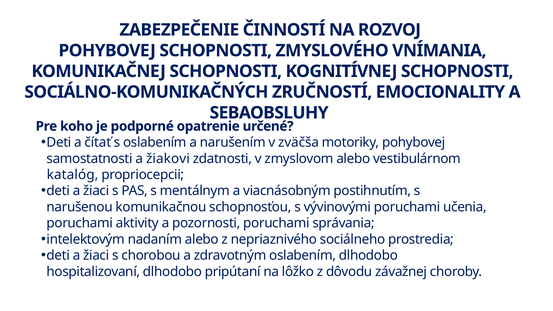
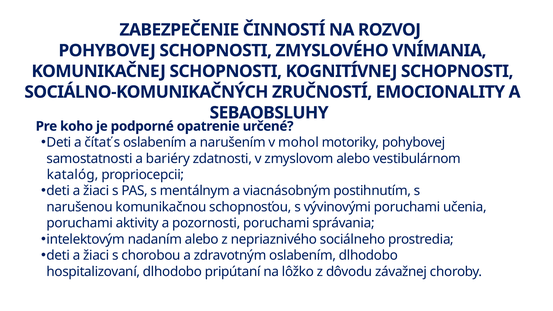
zväčša: zväčša -> mohol
žiakovi: žiakovi -> bariéry
